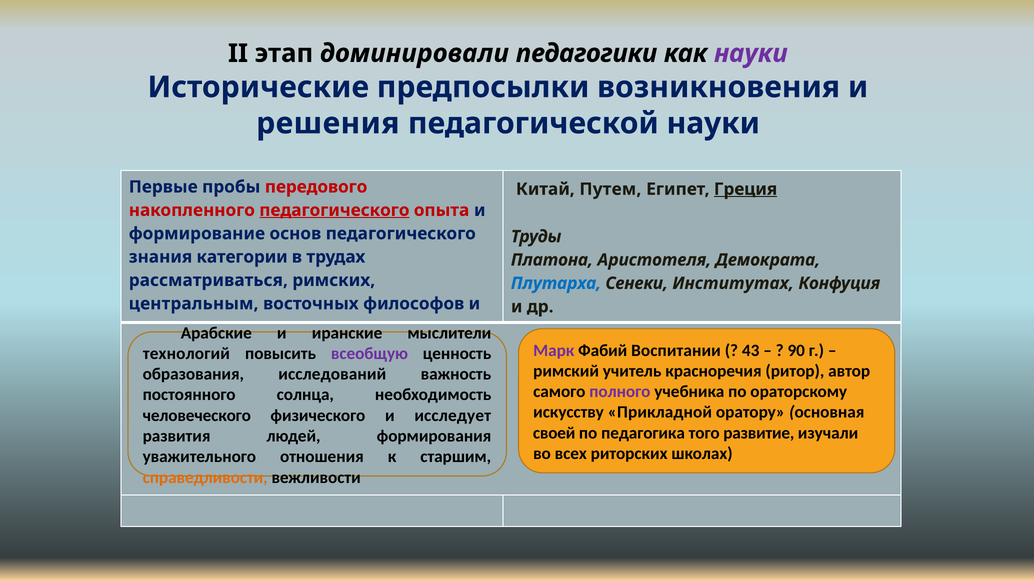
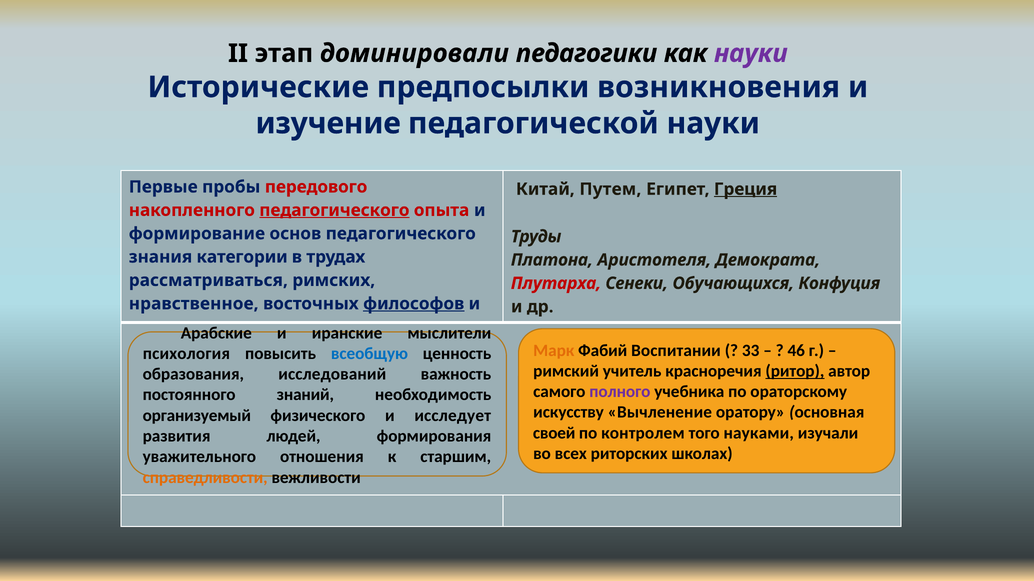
решения: решения -> изучение
Плутарха colour: blue -> red
Институтах: Институтах -> Обучающихся
центральным: центральным -> нравственное
философов underline: none -> present
Марк colour: purple -> orange
43: 43 -> 33
90: 90 -> 46
технологий: технологий -> психология
всеобщую colour: purple -> blue
ритор underline: none -> present
солнца: солнца -> знаний
Прикладной: Прикладной -> Вычленение
человеческого: человеческого -> организуемый
педагогика: педагогика -> контролем
развитие: развитие -> науками
